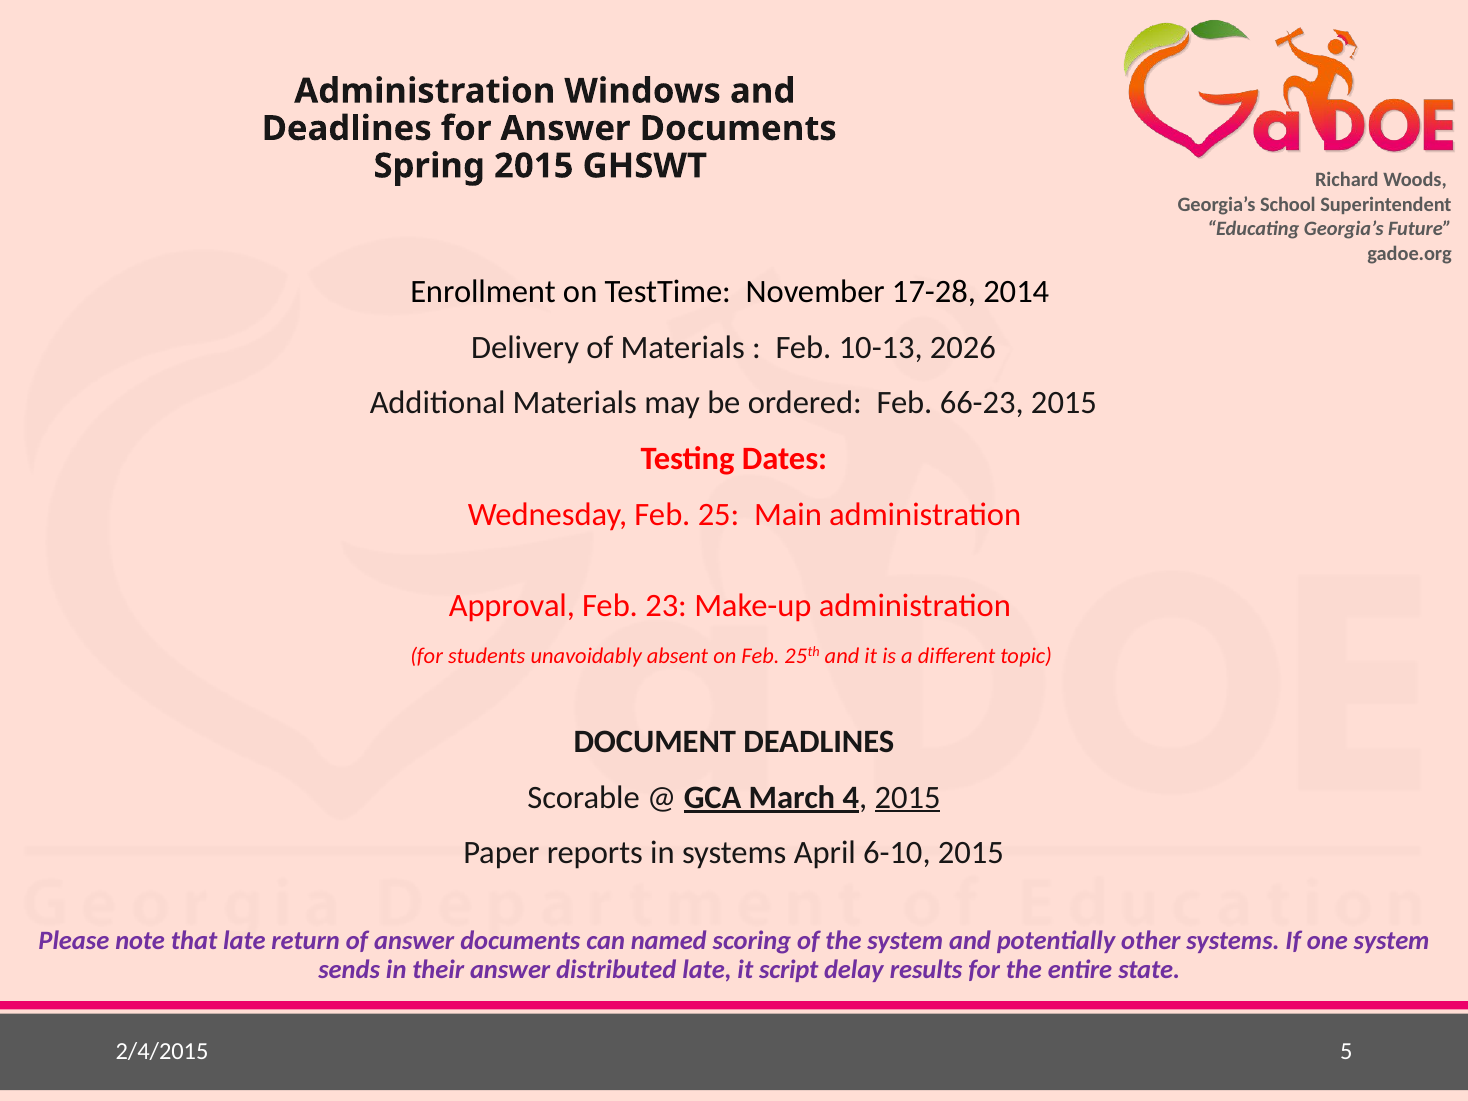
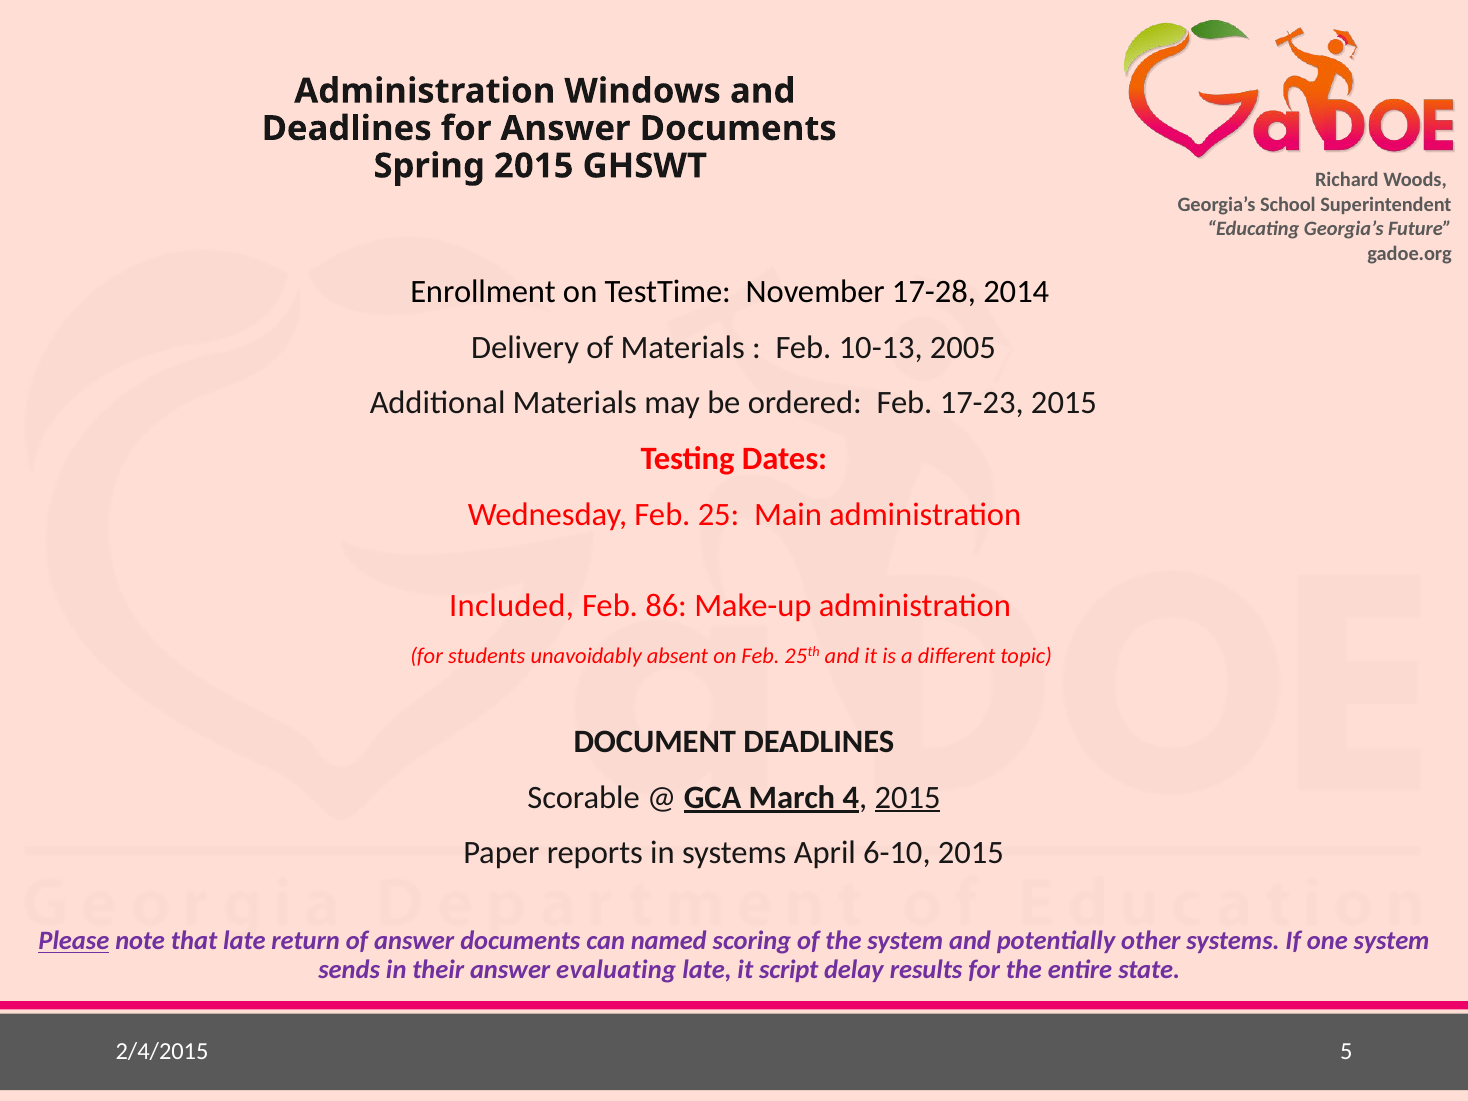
2026: 2026 -> 2005
66-23: 66-23 -> 17-23
Approval: Approval -> Included
23: 23 -> 86
Please underline: none -> present
distributed: distributed -> evaluating
